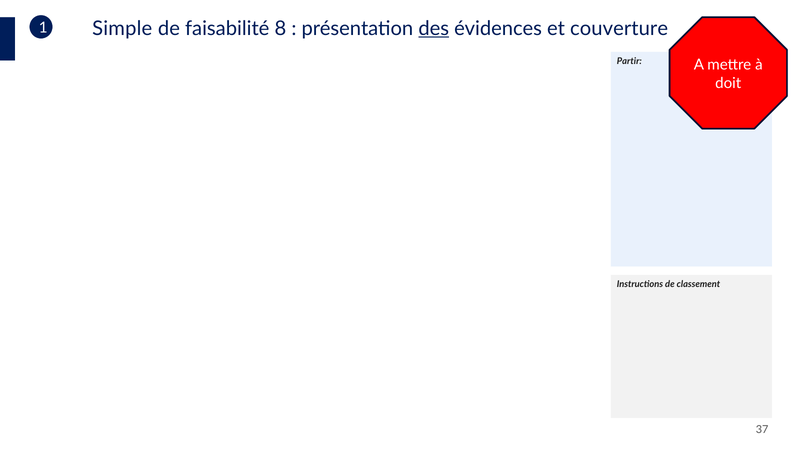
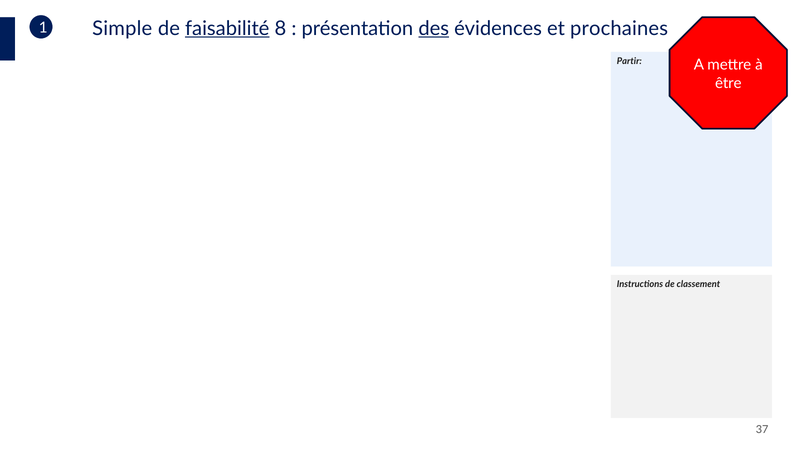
faisabilité underline: none -> present
couverture: couverture -> prochaines
doit: doit -> être
